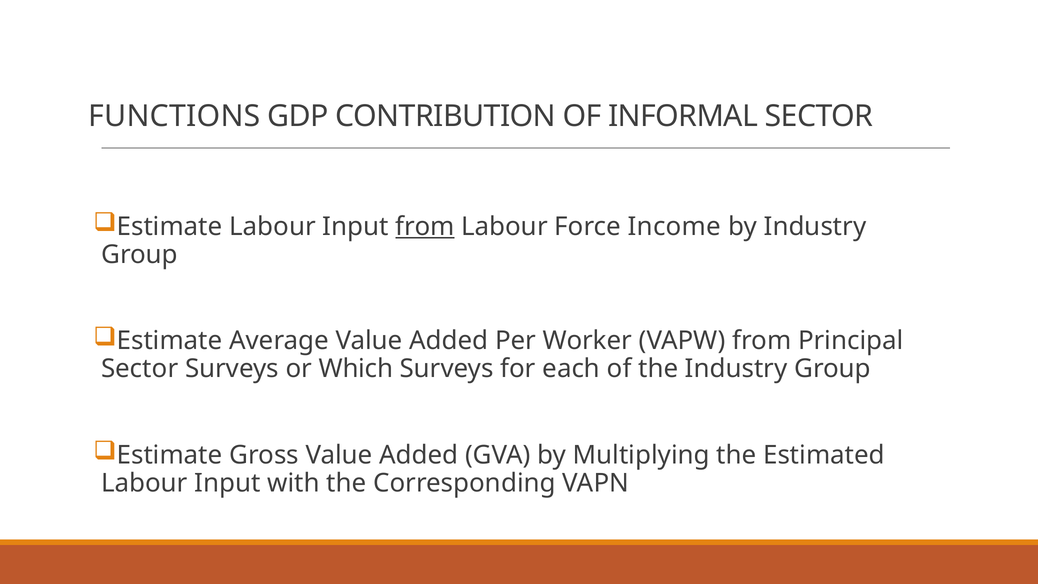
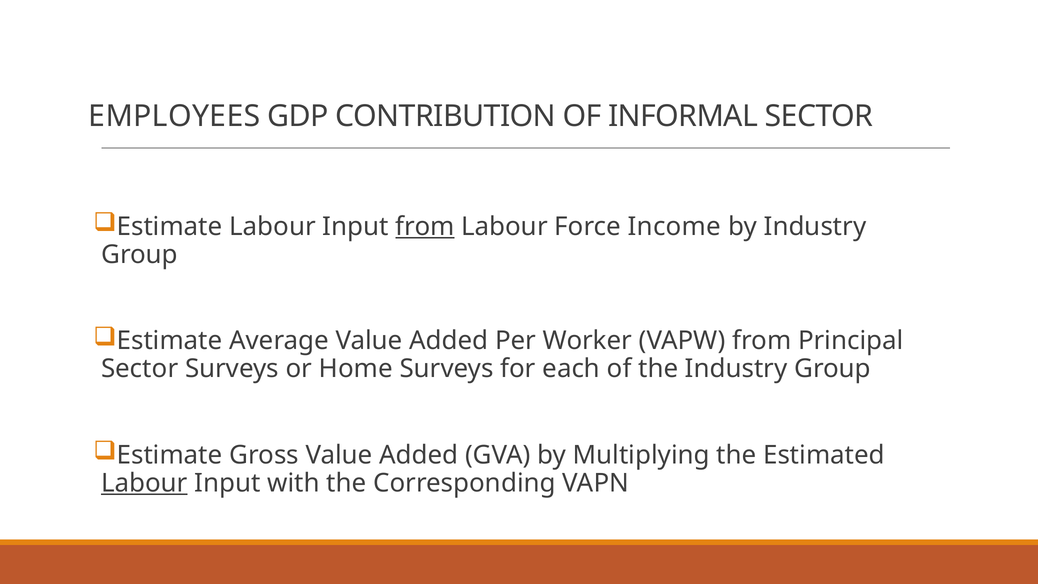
FUNCTIONS: FUNCTIONS -> EMPLOYEES
Which: Which -> Home
Labour at (144, 483) underline: none -> present
